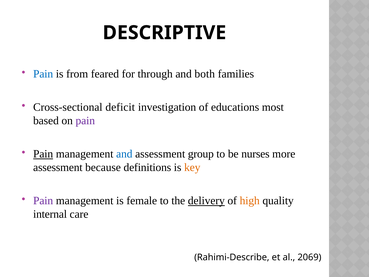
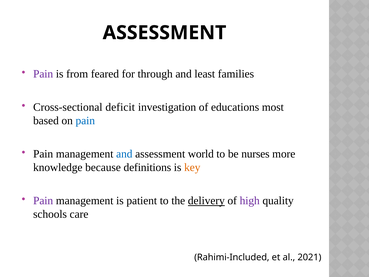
DESCRIPTIVE at (164, 33): DESCRIPTIVE -> ASSESSMENT
Pain at (43, 74) colour: blue -> purple
both: both -> least
pain at (85, 121) colour: purple -> blue
Pain at (43, 154) underline: present -> none
group: group -> world
assessment at (58, 167): assessment -> knowledge
female: female -> patient
high colour: orange -> purple
internal: internal -> schools
Rahimi-Describe: Rahimi-Describe -> Rahimi-Included
2069: 2069 -> 2021
